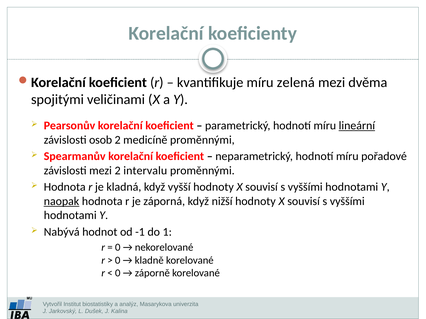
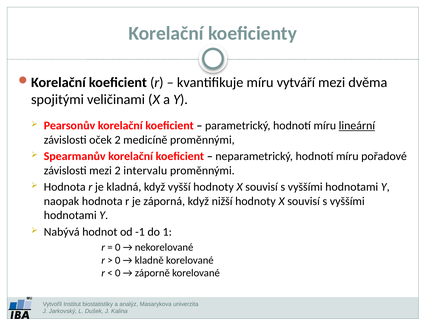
zelená: zelená -> vytváří
osob: osob -> oček
naopak underline: present -> none
